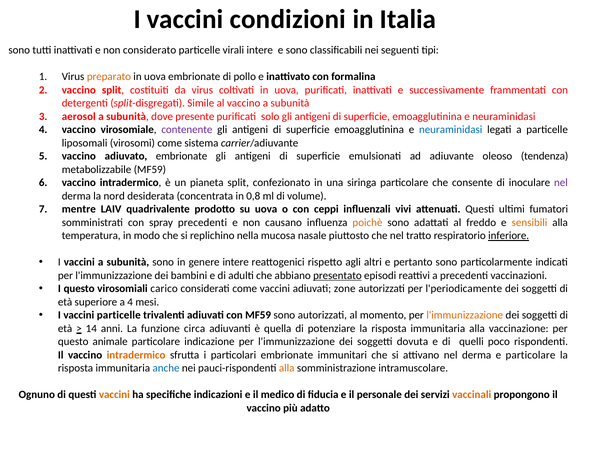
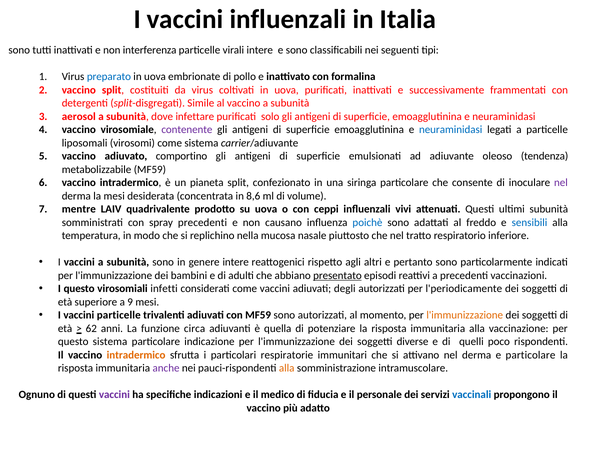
vaccini condizioni: condizioni -> influenzali
considerato: considerato -> interferenza
preparato colour: orange -> blue
presente: presente -> infettare
adiuvato embrionate: embrionate -> comportino
la nord: nord -> mesi
0,8: 0,8 -> 8,6
ultimi fumatori: fumatori -> subunità
poichè colour: orange -> blue
sensibili colour: orange -> blue
inferiore underline: present -> none
carico: carico -> infetti
zone: zone -> degli
a 4: 4 -> 9
14: 14 -> 62
questo animale: animale -> sistema
dovuta: dovuta -> diverse
particolari embrionate: embrionate -> respiratorie
anche colour: blue -> purple
vaccini at (114, 394) colour: orange -> purple
vaccinali colour: orange -> blue
